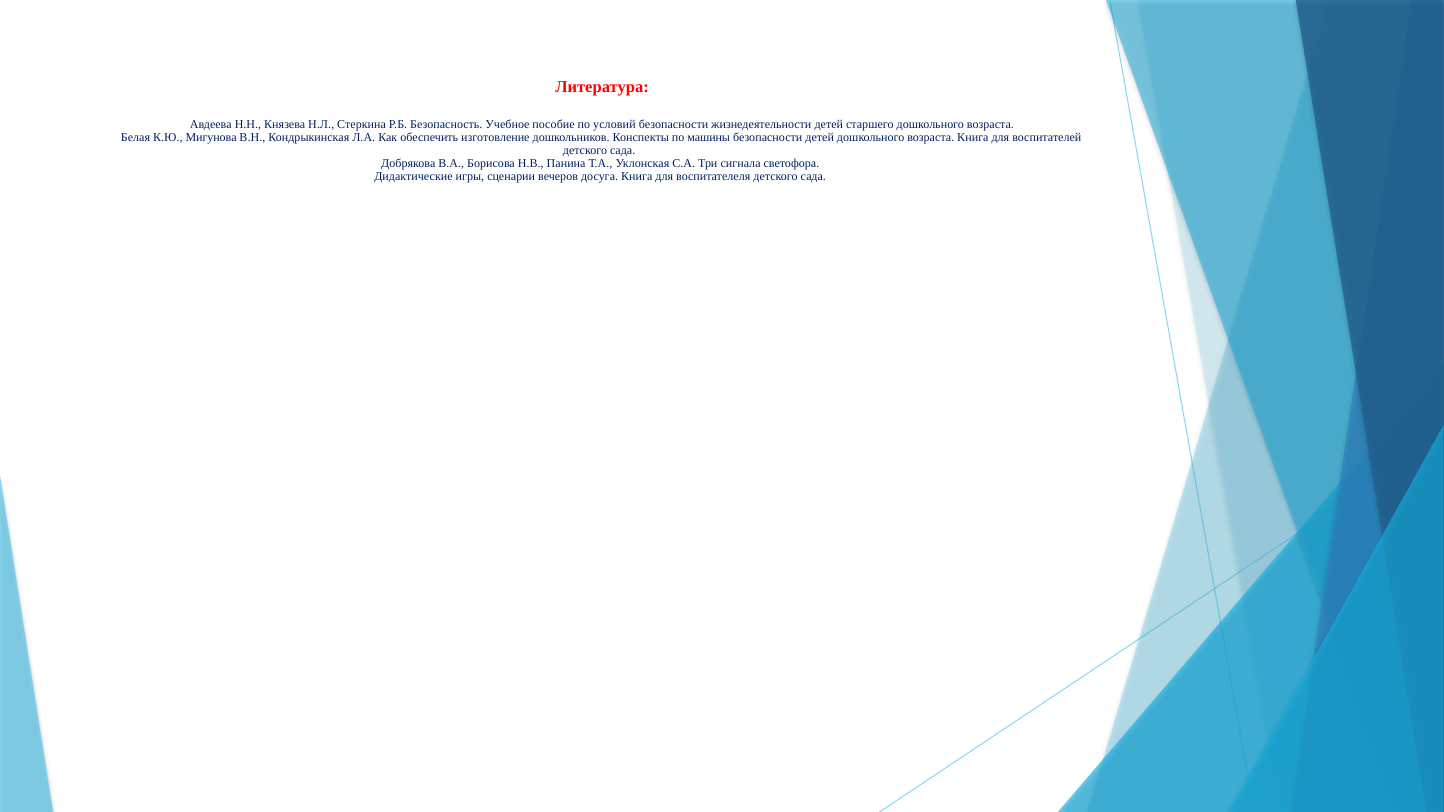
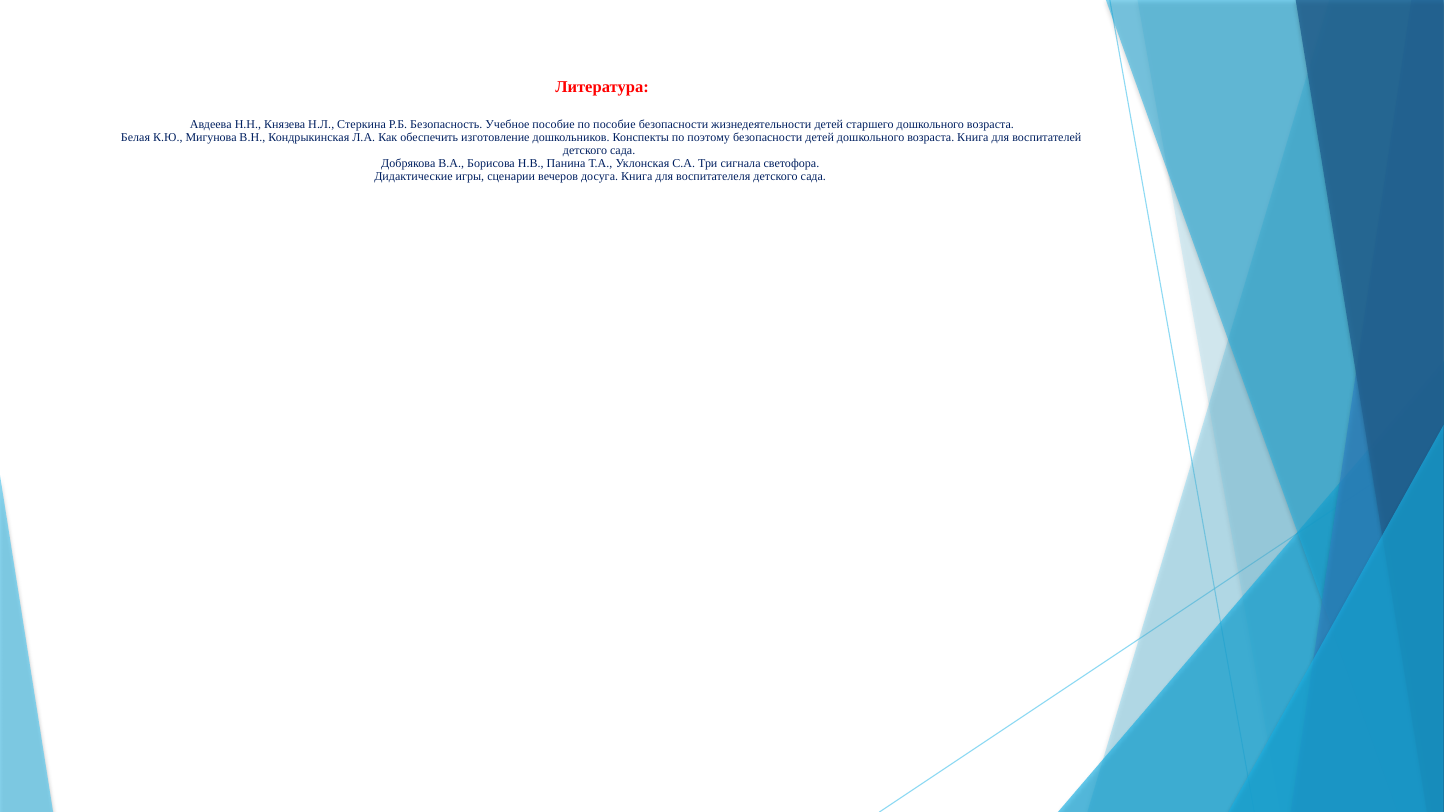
по условий: условий -> пособие
машины: машины -> поэтому
